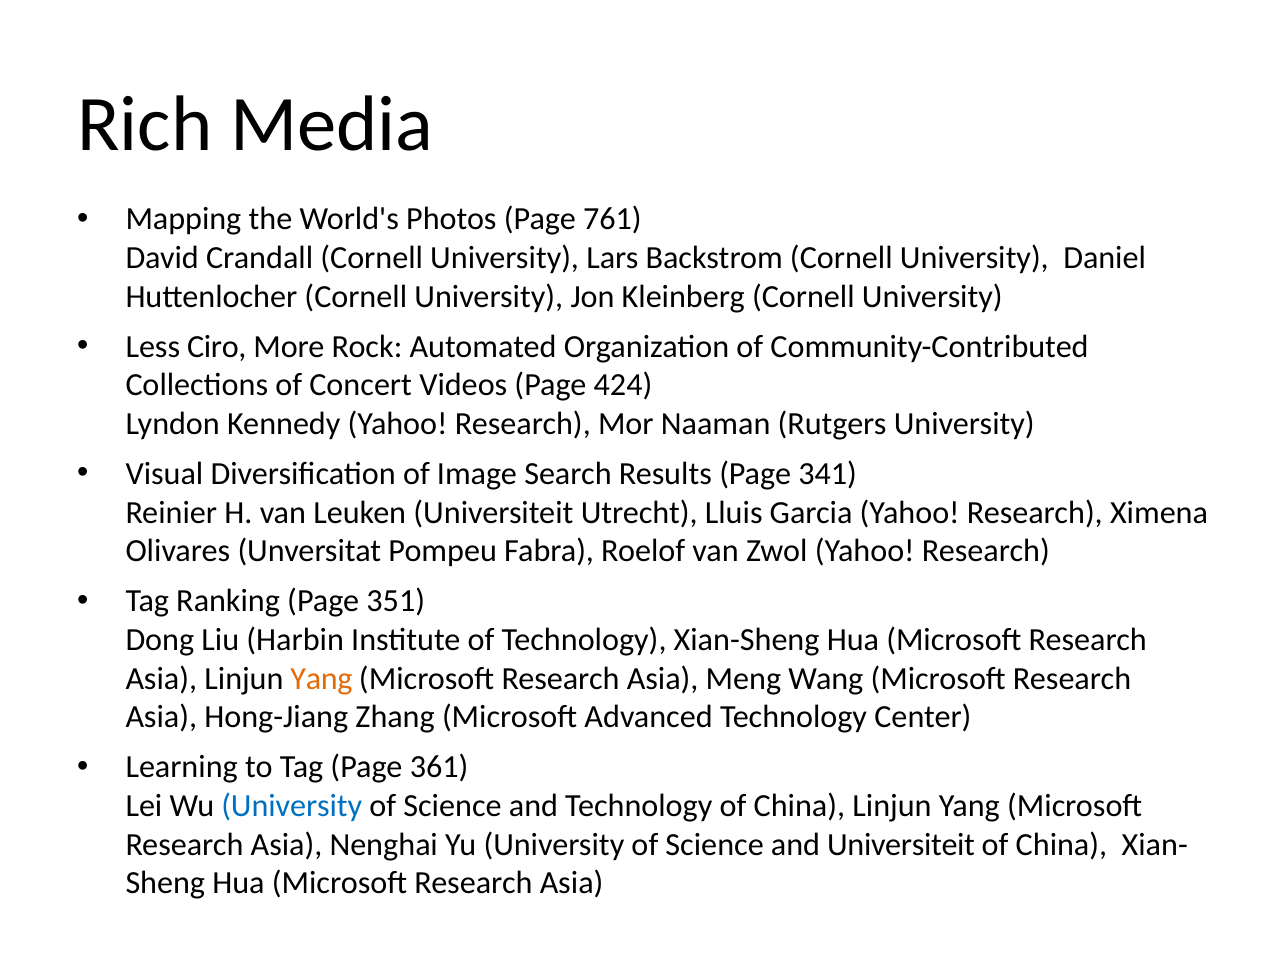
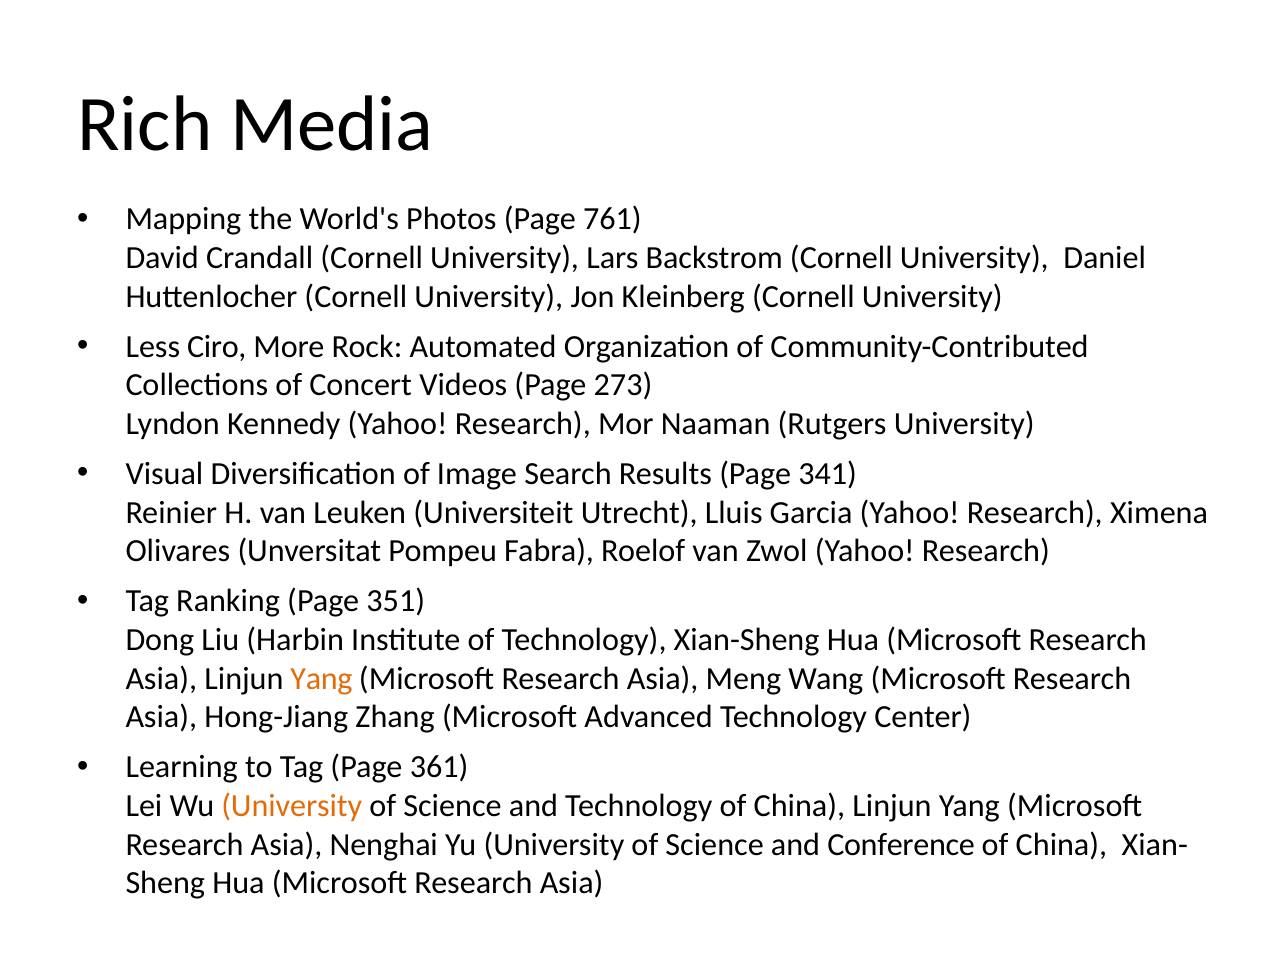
424: 424 -> 273
University at (292, 805) colour: blue -> orange
and Universiteit: Universiteit -> Conference
